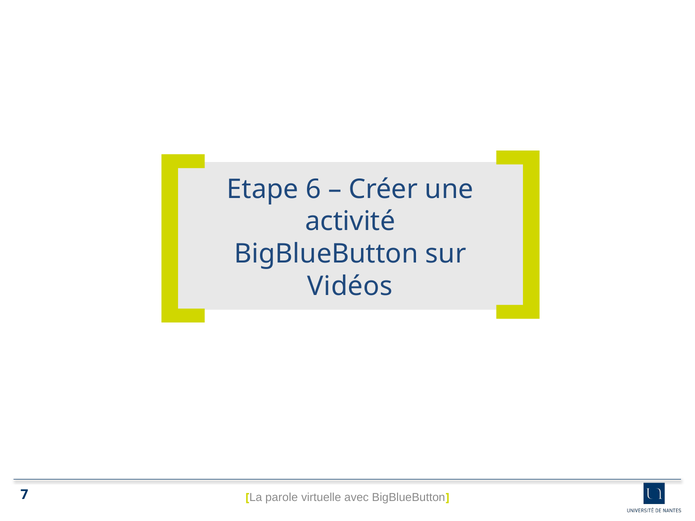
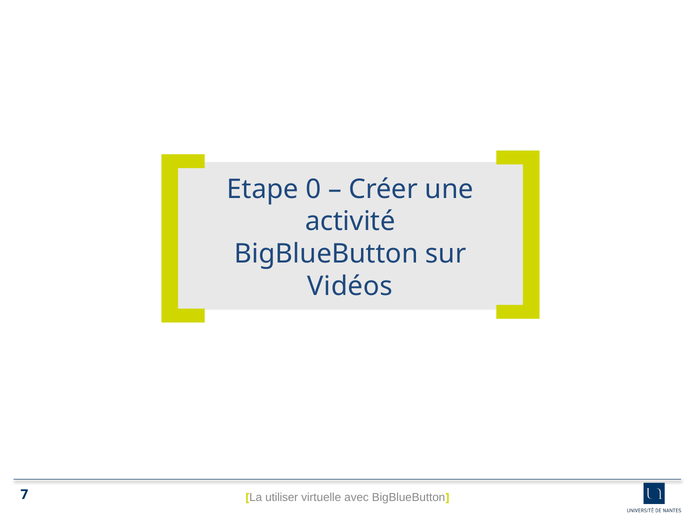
6: 6 -> 0
parole: parole -> utiliser
